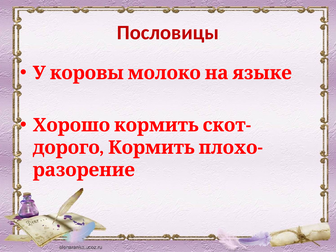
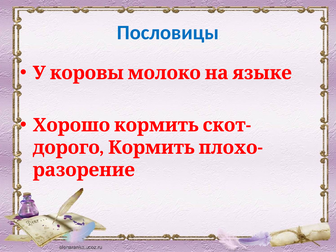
Пословицы colour: red -> blue
